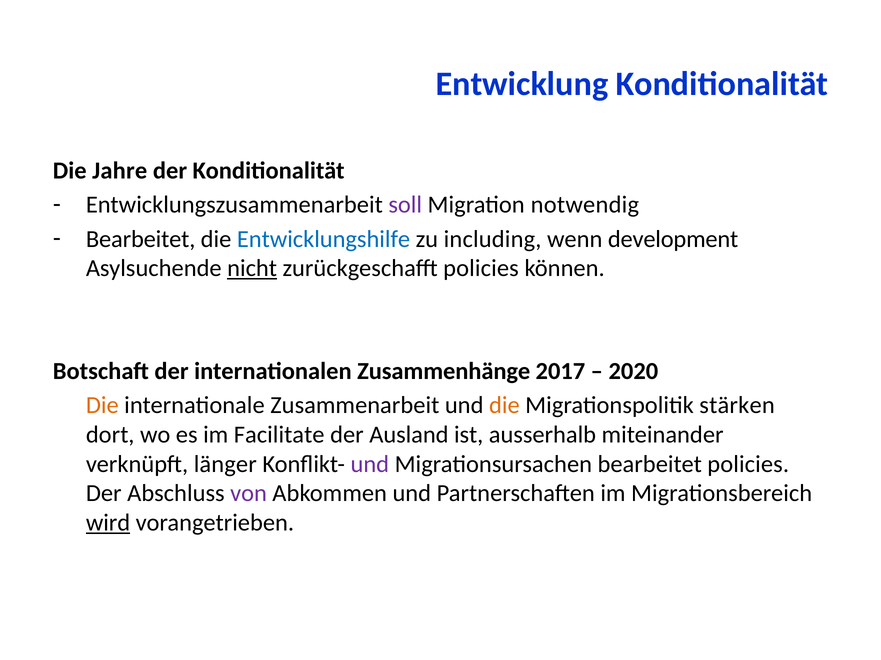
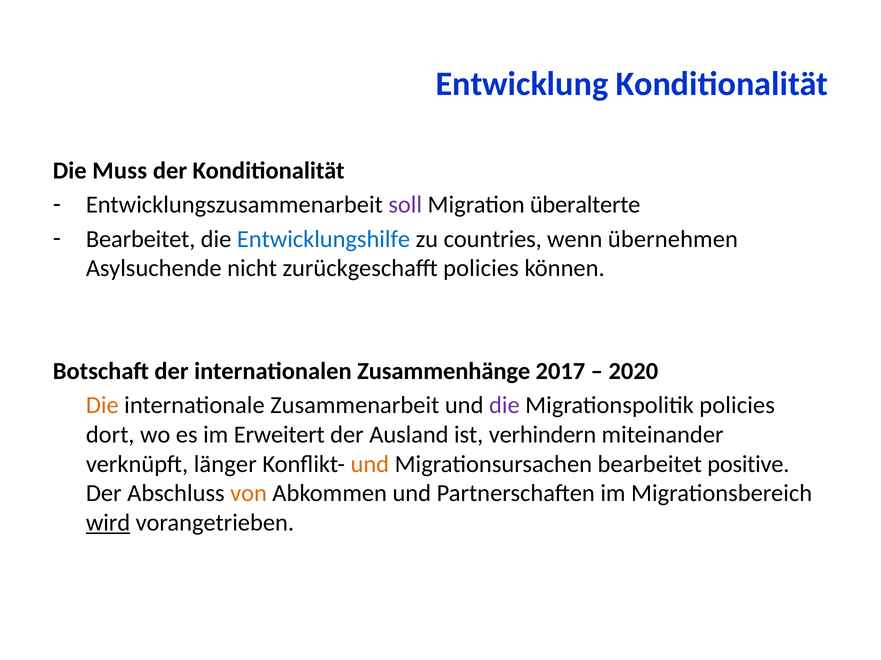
Jahre: Jahre -> Muss
notwendig: notwendig -> überalterte
including: including -> countries
development: development -> übernehmen
nicht underline: present -> none
die at (504, 406) colour: orange -> purple
Migrationspolitik stärken: stärken -> policies
Facilitate: Facilitate -> Erweitert
ausserhalb: ausserhalb -> verhindern
und at (370, 465) colour: purple -> orange
bearbeitet policies: policies -> positive
von colour: purple -> orange
